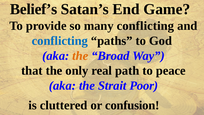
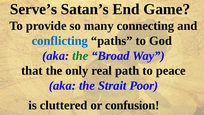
Belief’s: Belief’s -> Serve’s
many conflicting: conflicting -> connecting
the at (80, 56) colour: orange -> green
